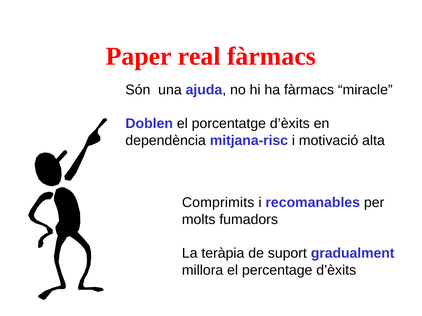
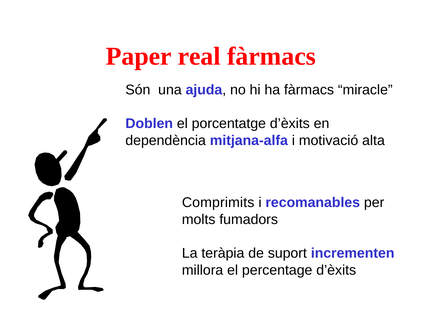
mitjana-risc: mitjana-risc -> mitjana-alfa
gradualment: gradualment -> incrementen
